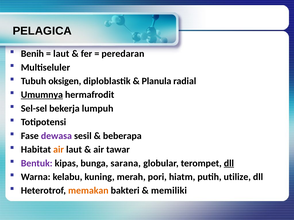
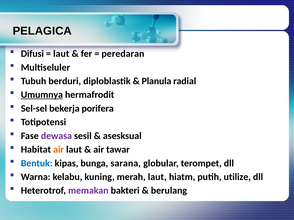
Benih: Benih -> Difusi
oksigen: oksigen -> berduri
lumpuh: lumpuh -> porifera
beberapa: beberapa -> asesksual
Bentuk colour: purple -> blue
dll at (229, 164) underline: present -> none
merah pori: pori -> laut
memakan colour: orange -> purple
memiliki: memiliki -> berulang
